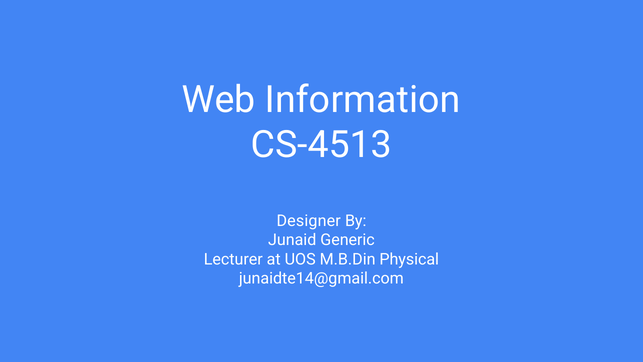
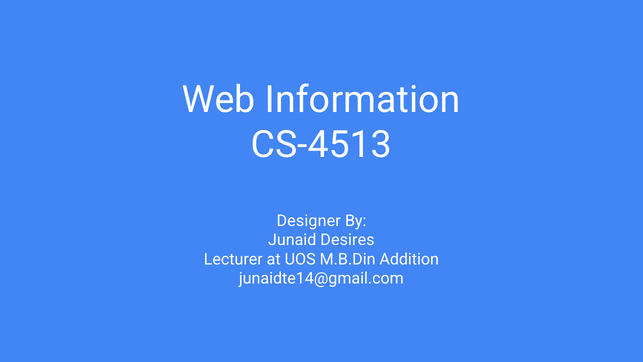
Generic: Generic -> Desires
Physical: Physical -> Addition
